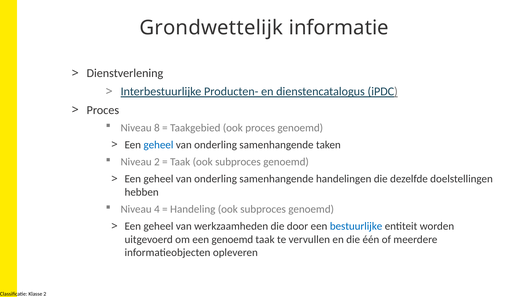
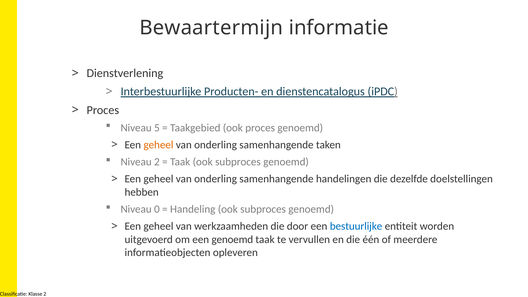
Grondwettelijk: Grondwettelijk -> Bewaartermijn
8: 8 -> 5
geheel at (158, 145) colour: blue -> orange
4: 4 -> 0
